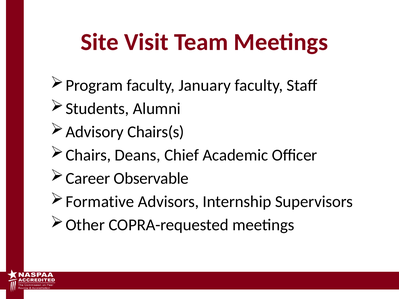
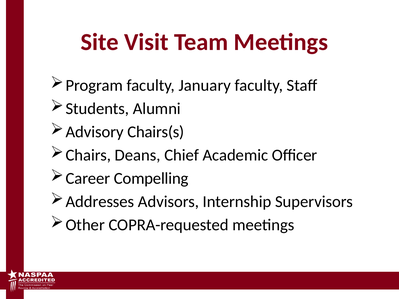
Observable: Observable -> Compelling
Formative: Formative -> Addresses
